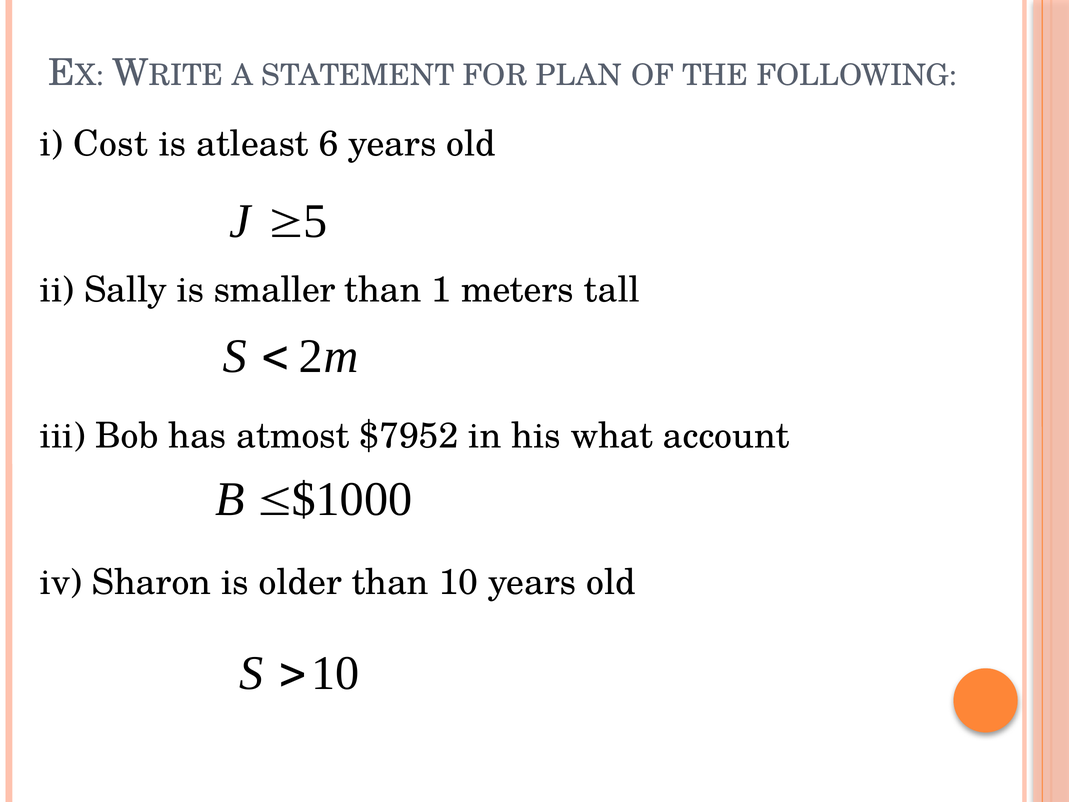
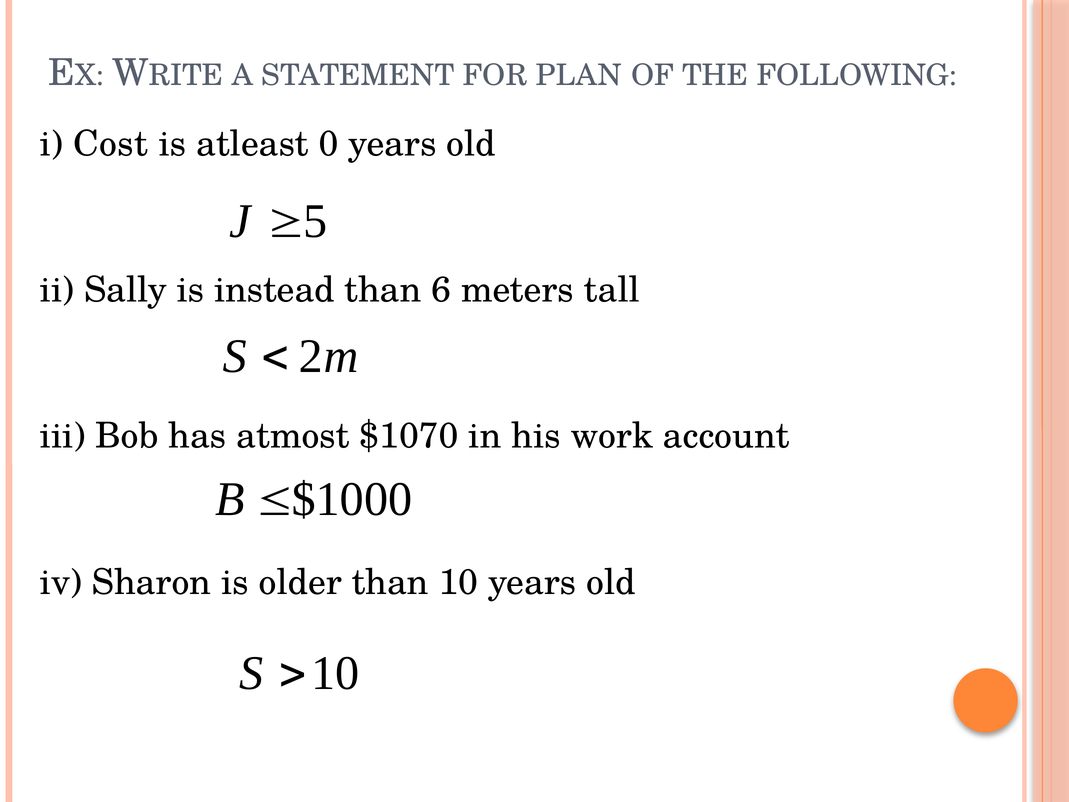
6: 6 -> 0
smaller: smaller -> instead
1: 1 -> 6
$7952: $7952 -> $1070
what: what -> work
